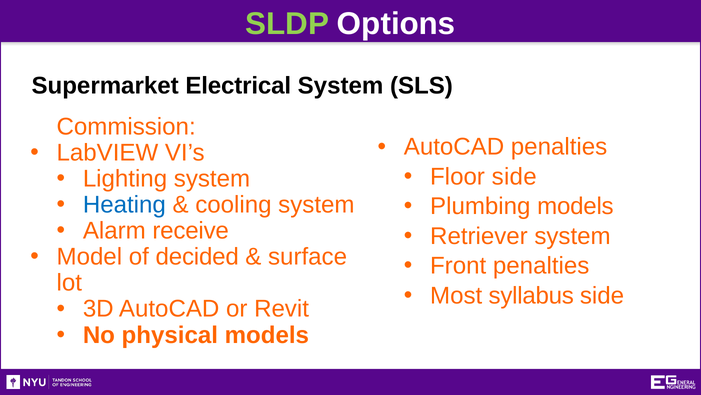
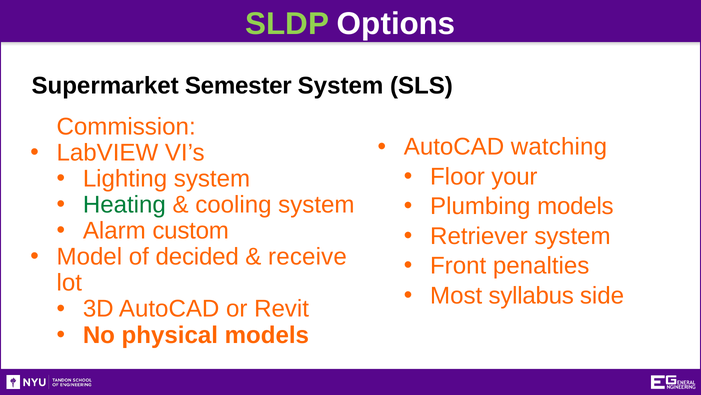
Electrical: Electrical -> Semester
AutoCAD penalties: penalties -> watching
Floor side: side -> your
Heating colour: blue -> green
receive: receive -> custom
surface: surface -> receive
